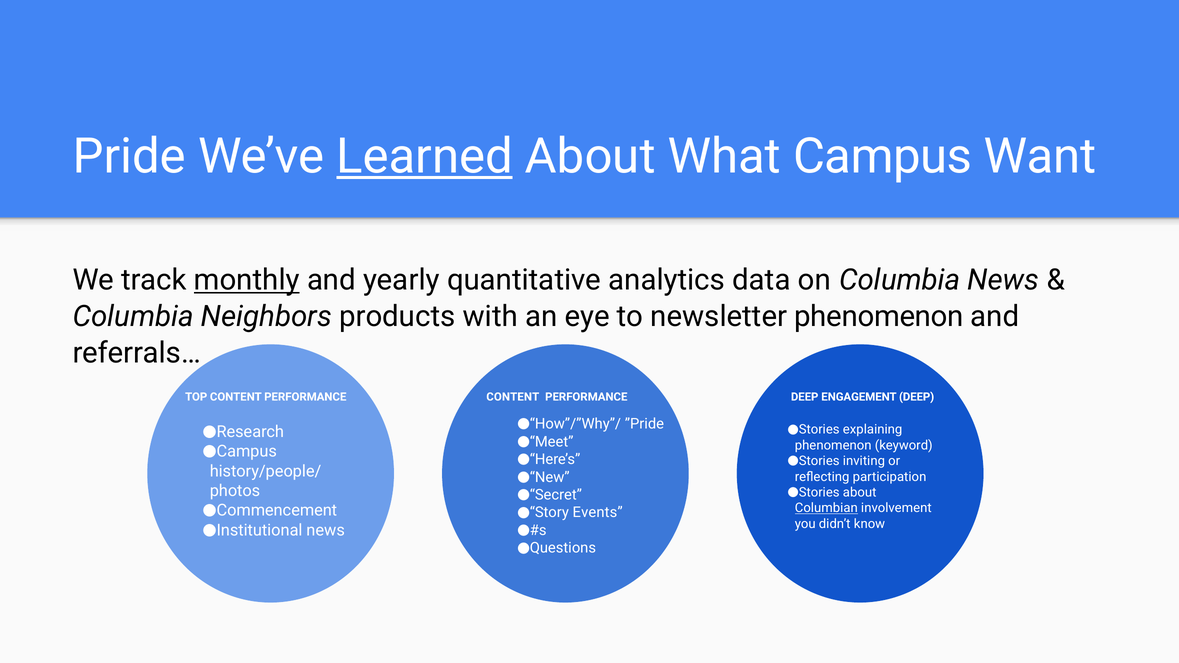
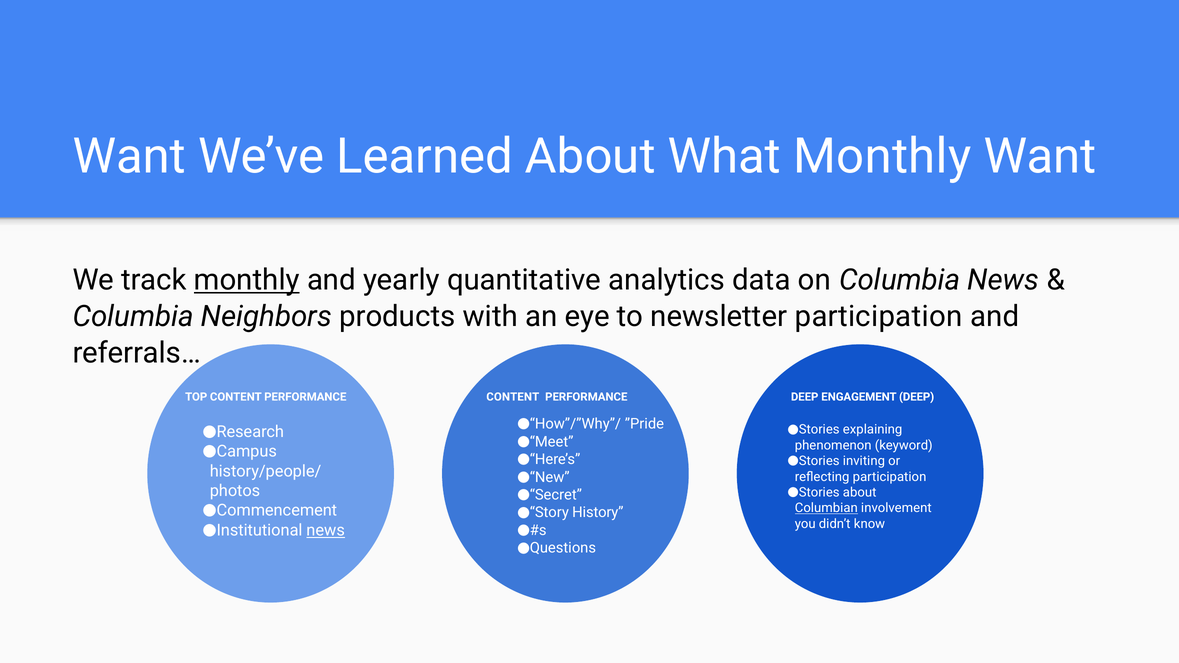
Pride at (129, 156): Pride -> Want
Learned underline: present -> none
What Campus: Campus -> Monthly
newsletter phenomenon: phenomenon -> participation
Events: Events -> History
news at (326, 530) underline: none -> present
